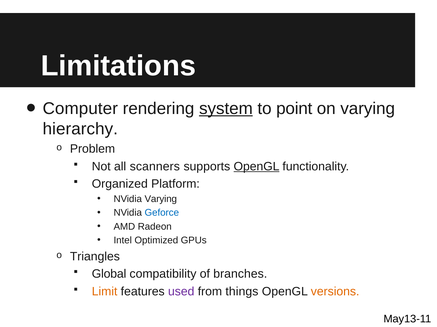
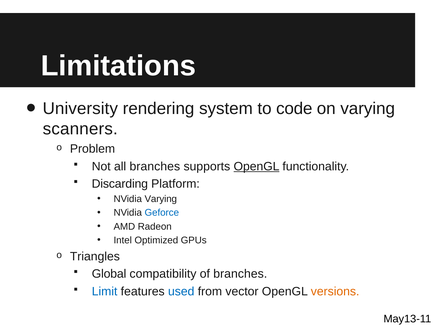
Computer: Computer -> University
system underline: present -> none
point: point -> code
hierarchy: hierarchy -> scanners
all scanners: scanners -> branches
Organized: Organized -> Discarding
Limit colour: orange -> blue
used colour: purple -> blue
things: things -> vector
